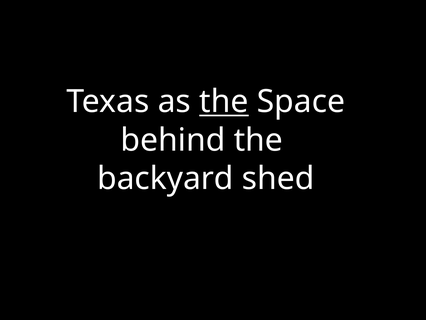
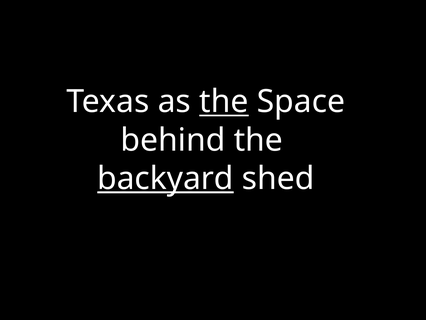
backyard underline: none -> present
